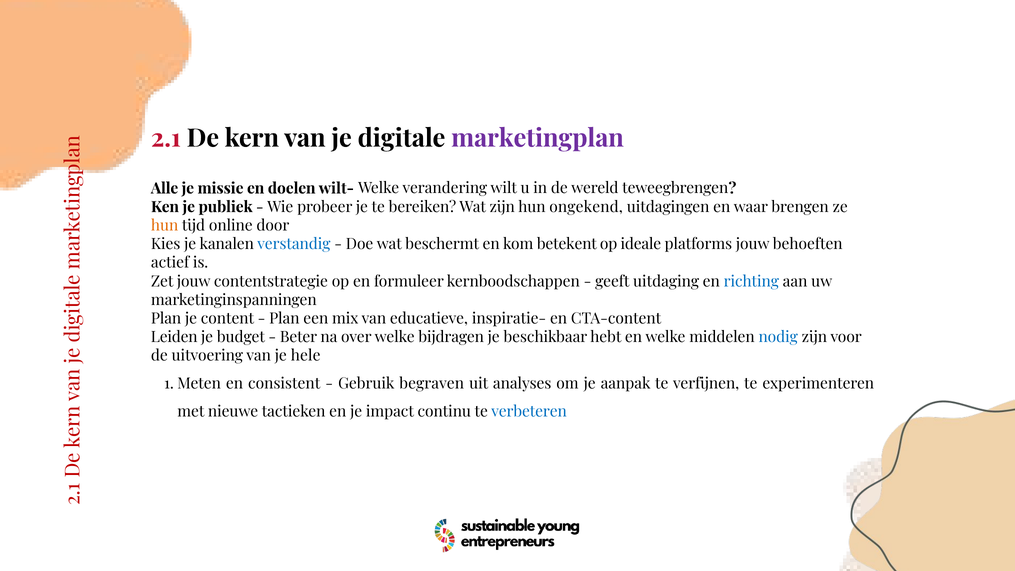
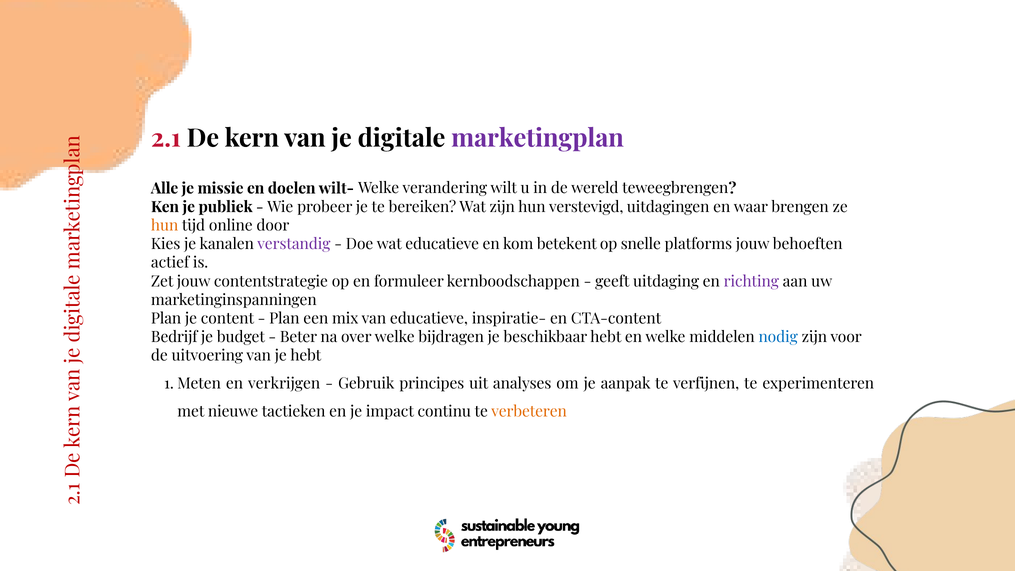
ongekend: ongekend -> verstevigd
verstandig colour: blue -> purple
wat beschermt: beschermt -> educatieve
ideale: ideale -> snelle
richting colour: blue -> purple
Leiden: Leiden -> Bedrijf
je hele: hele -> hebt
consistent: consistent -> verkrijgen
begraven: begraven -> principes
verbeteren colour: blue -> orange
